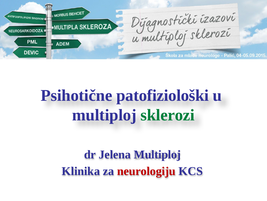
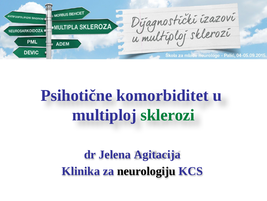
patofiziološki: patofiziološki -> komorbiditet
Jelena Multiploj: Multiploj -> Agitacija
neurologiju colour: red -> black
